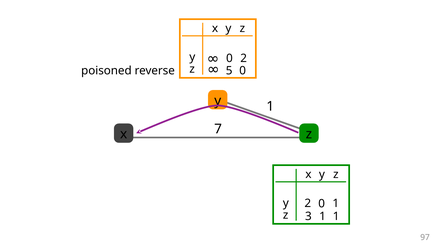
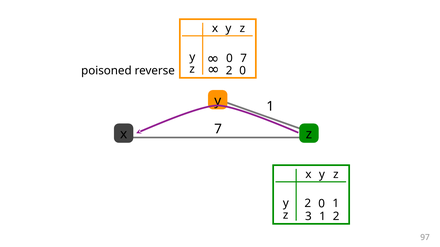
0 2: 2 -> 7
z 5: 5 -> 2
1 1: 1 -> 2
